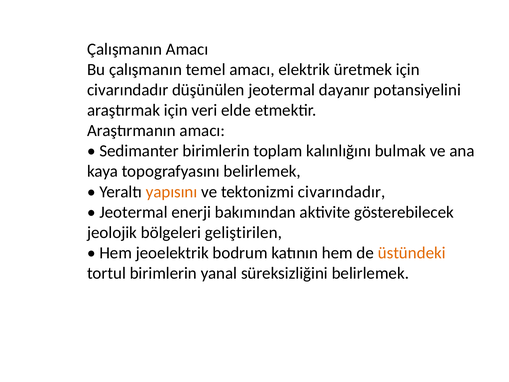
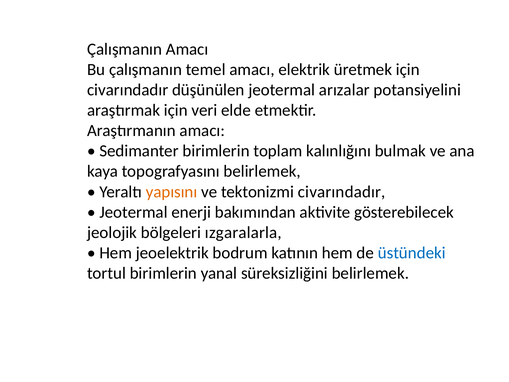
dayanır: dayanır -> arızalar
geliştirilen: geliştirilen -> ızgaralarla
üstündeki colour: orange -> blue
